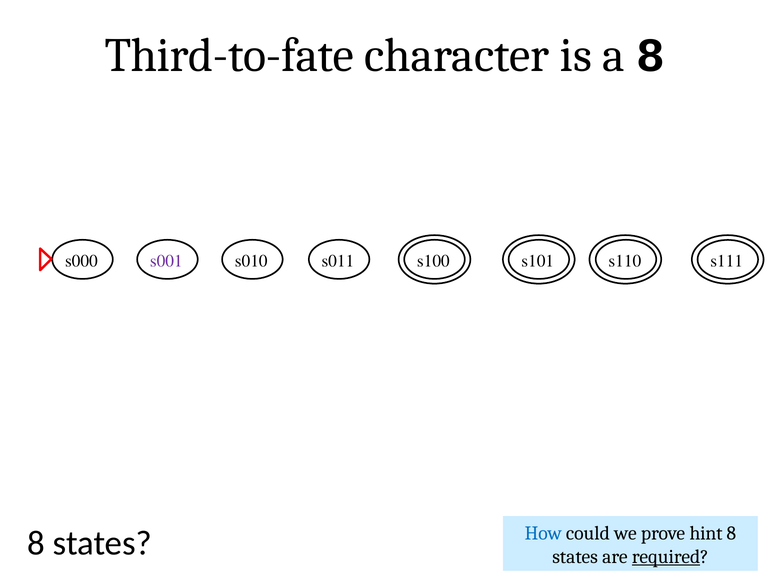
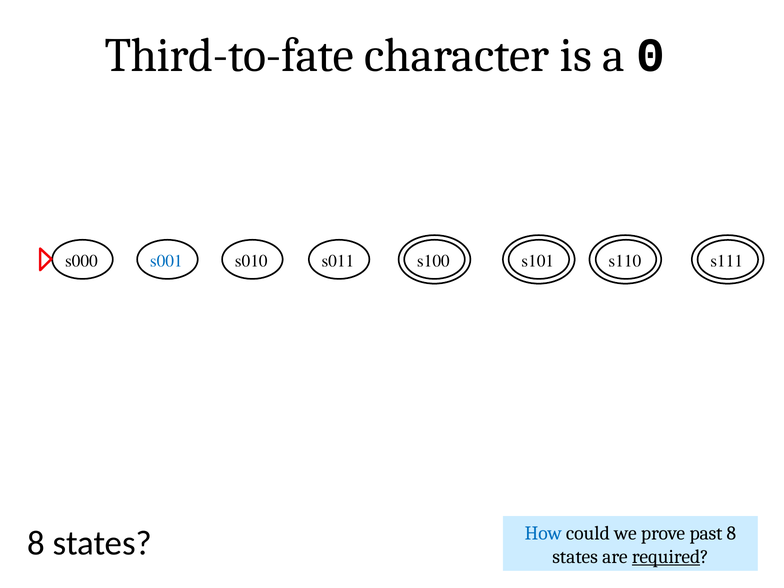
a 8: 8 -> 0
s001 colour: purple -> blue
hint: hint -> past
